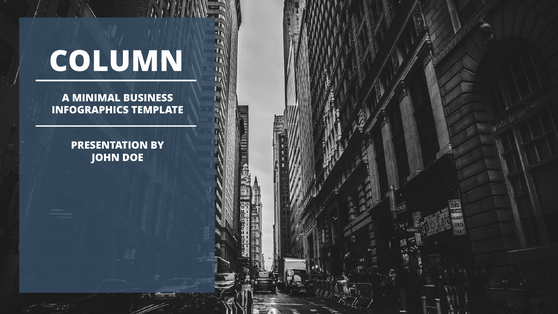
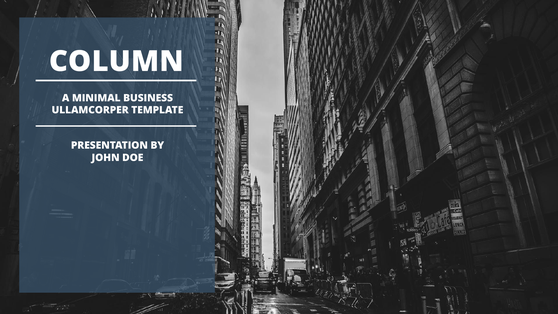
INFOGRAPHICS: INFOGRAPHICS -> ULLAMCORPER
